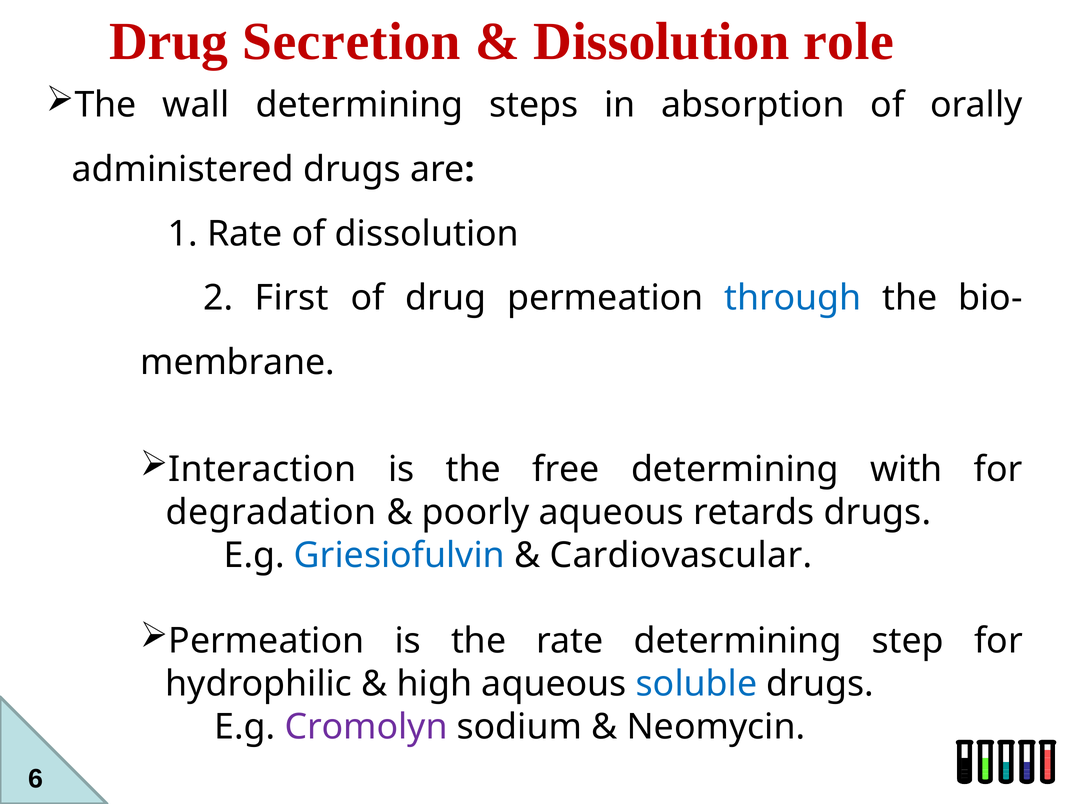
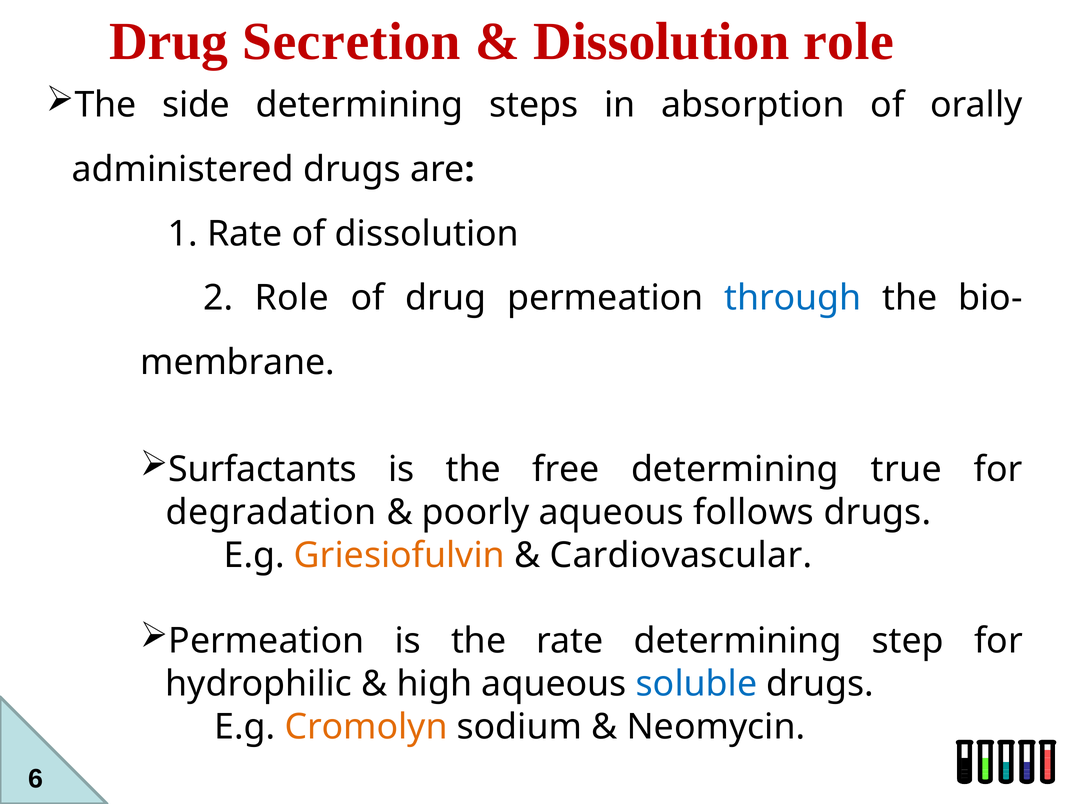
wall: wall -> side
2 First: First -> Role
Interaction: Interaction -> Surfactants
with: with -> true
retards: retards -> follows
Griesiofulvin colour: blue -> orange
Cromolyn colour: purple -> orange
